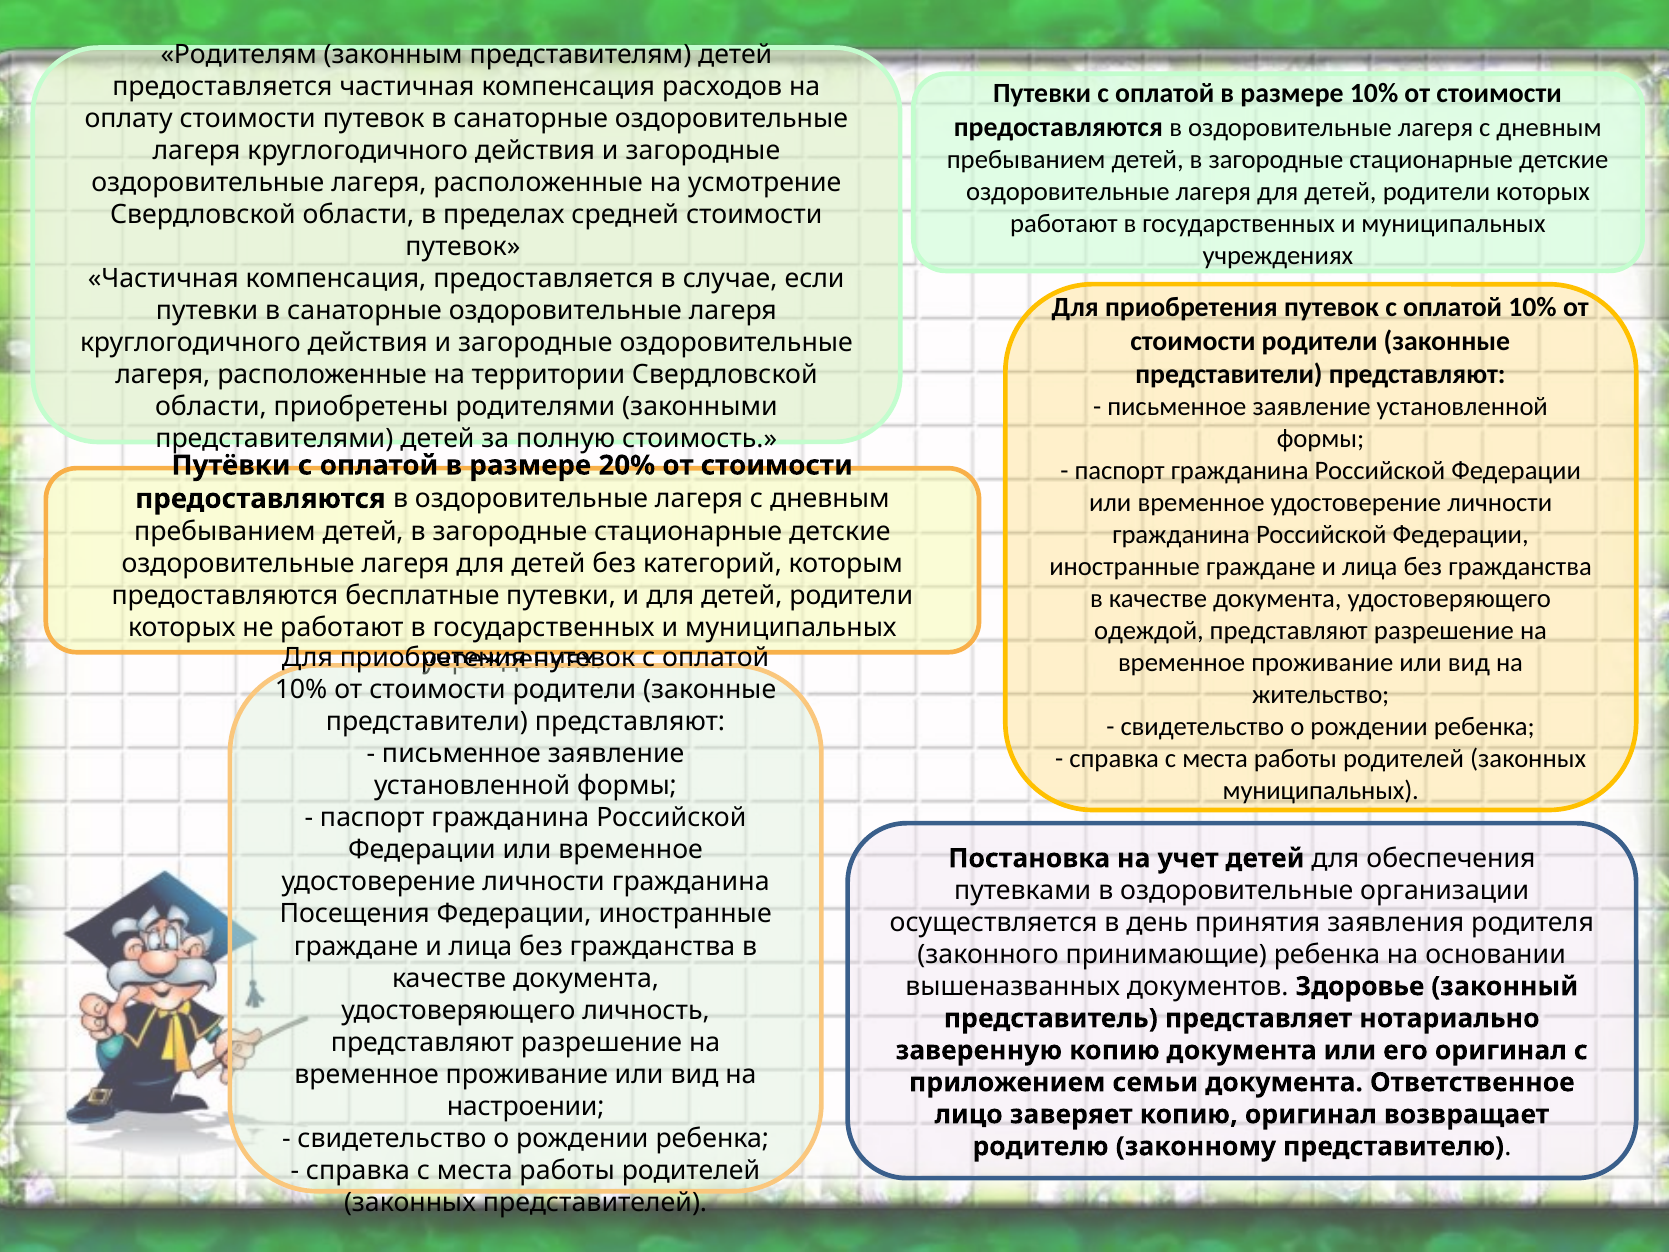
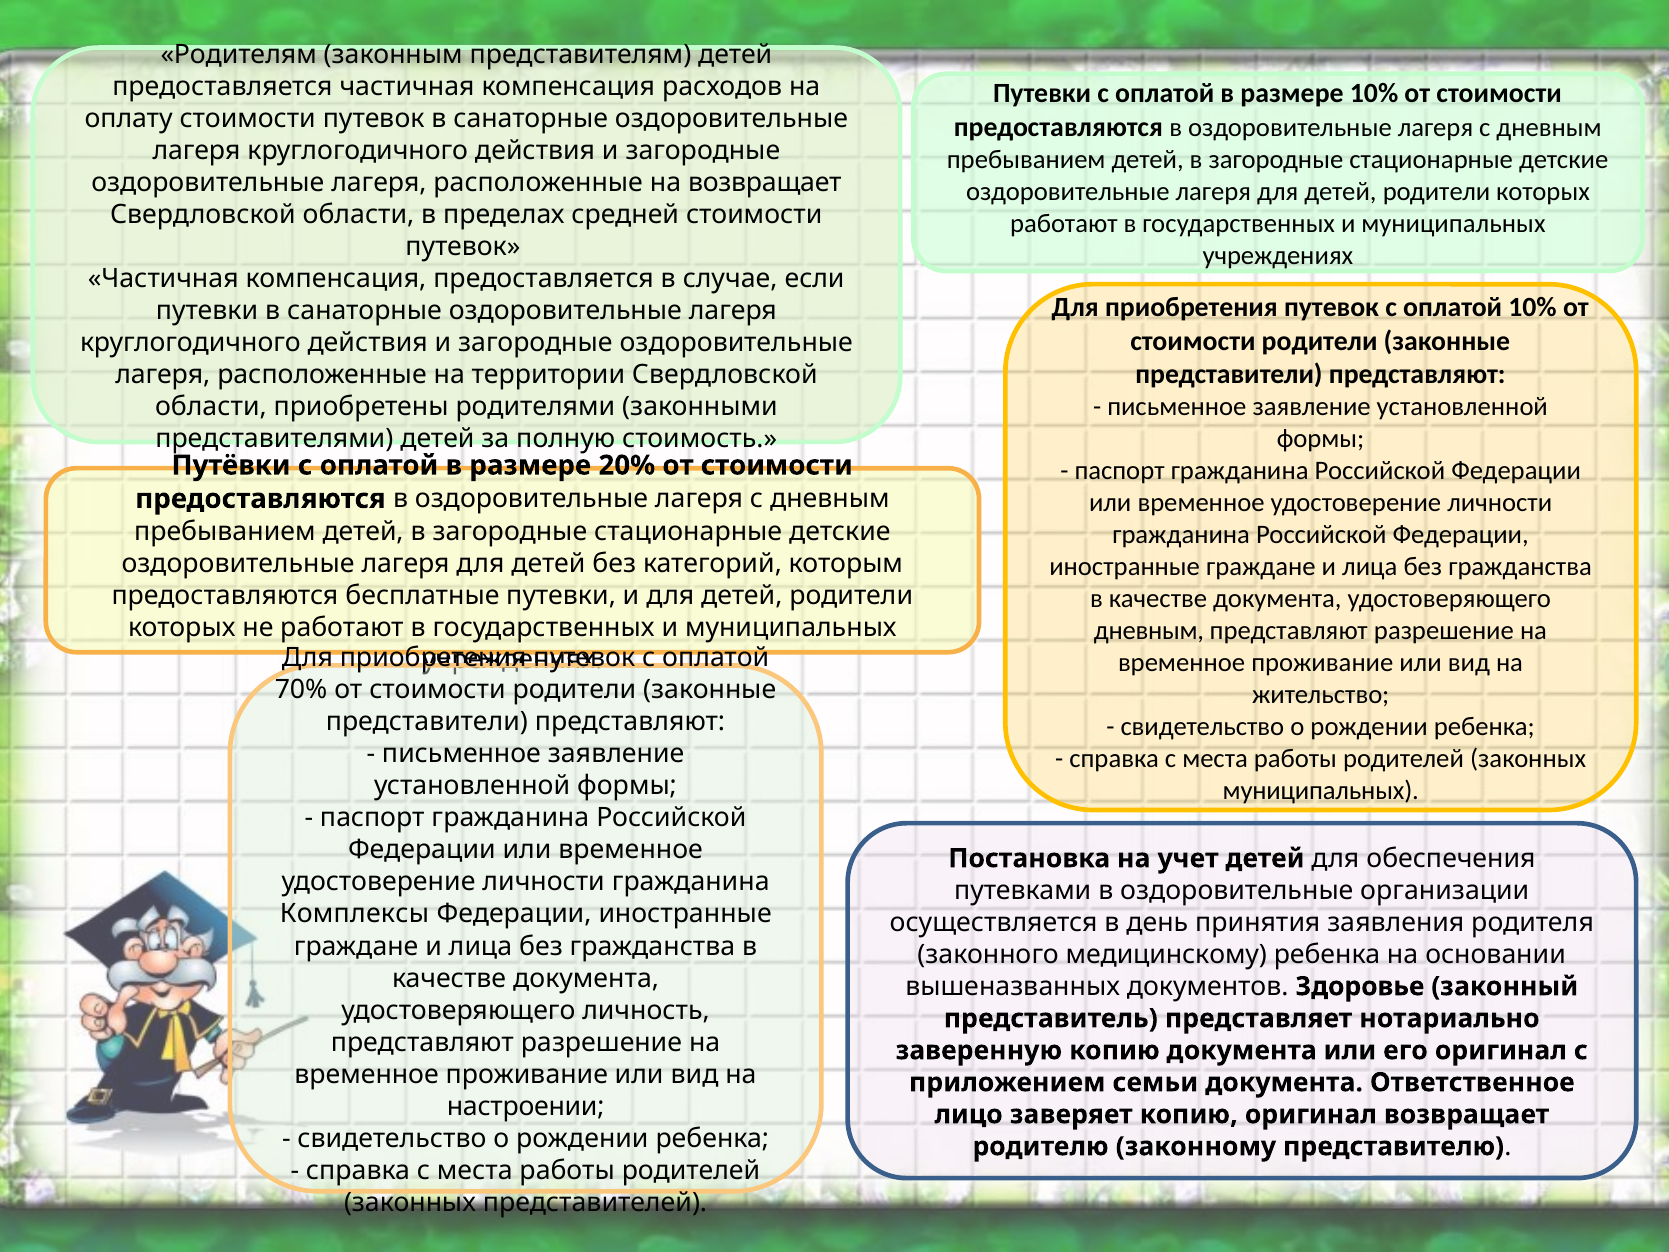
на усмотрение: усмотрение -> возвращает
одеждой at (1149, 631): одеждой -> дневным
10% at (301, 690): 10% -> 70%
Посещения: Посещения -> Комплексы
принимающие: принимающие -> медицинскому
